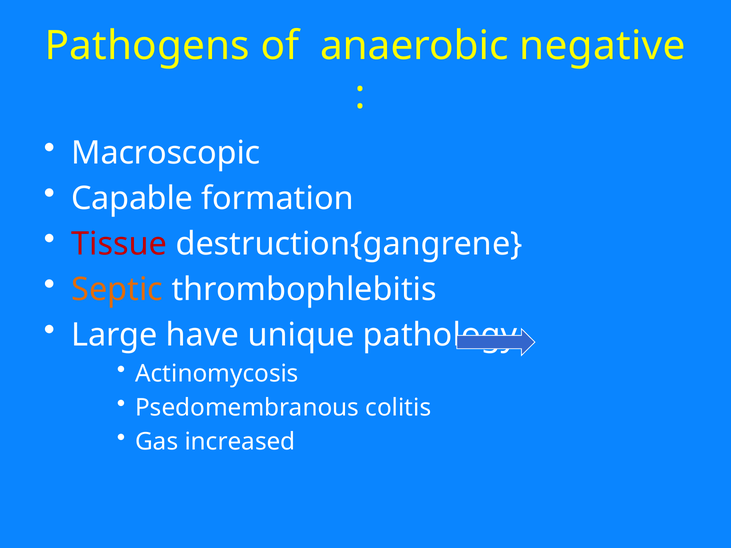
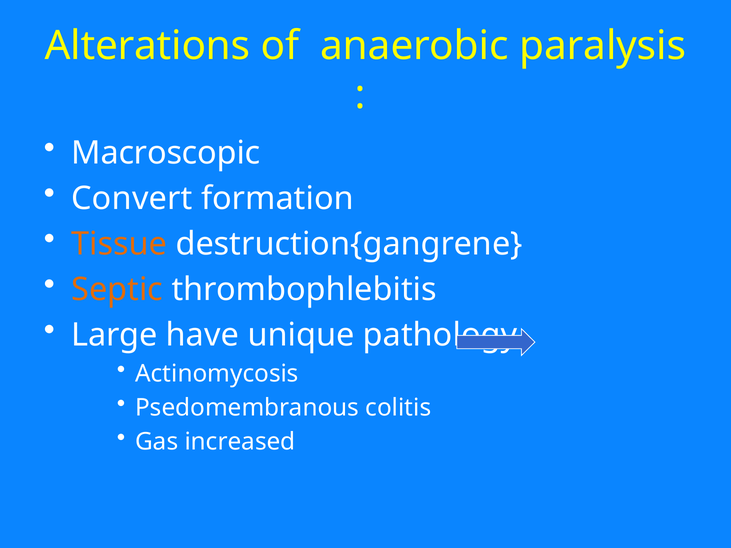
Pathogens: Pathogens -> Alterations
negative: negative -> paralysis
Capable: Capable -> Convert
Tissue colour: red -> orange
